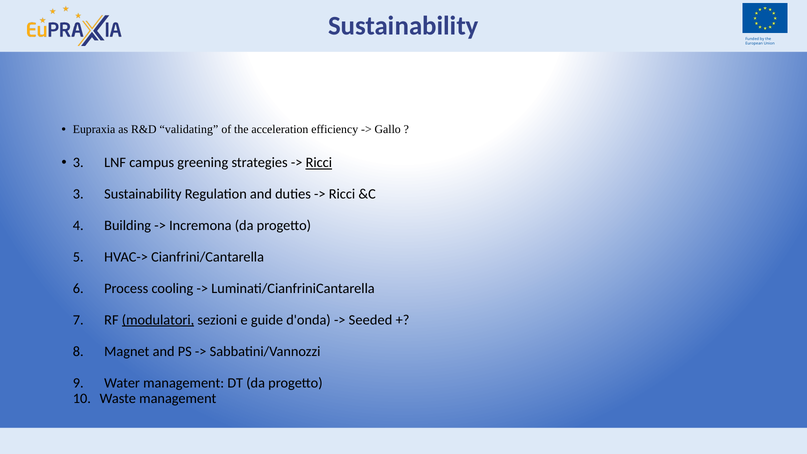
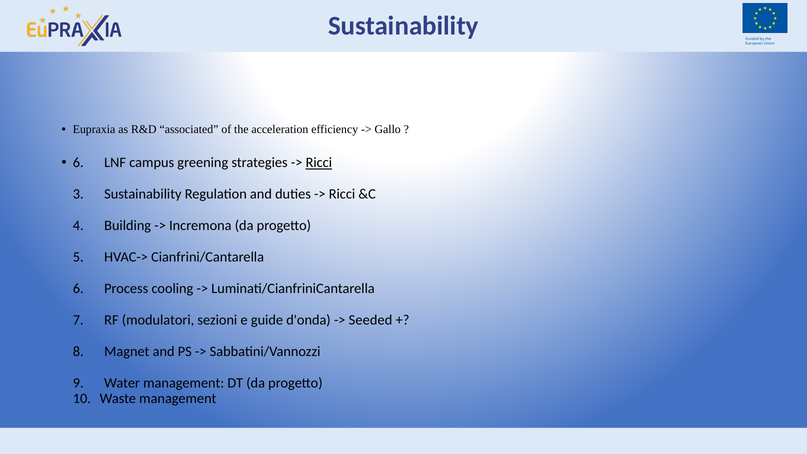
validating: validating -> associated
3 at (78, 163): 3 -> 6
modulatori underline: present -> none
